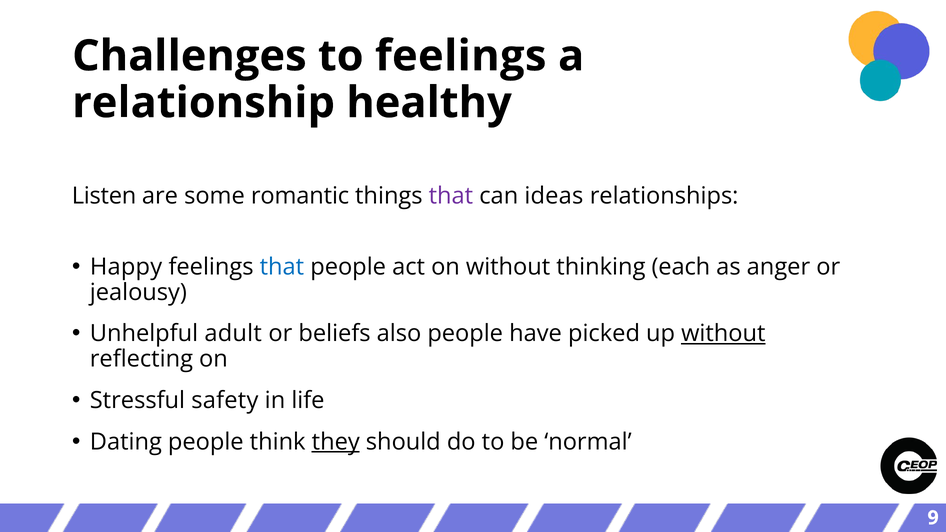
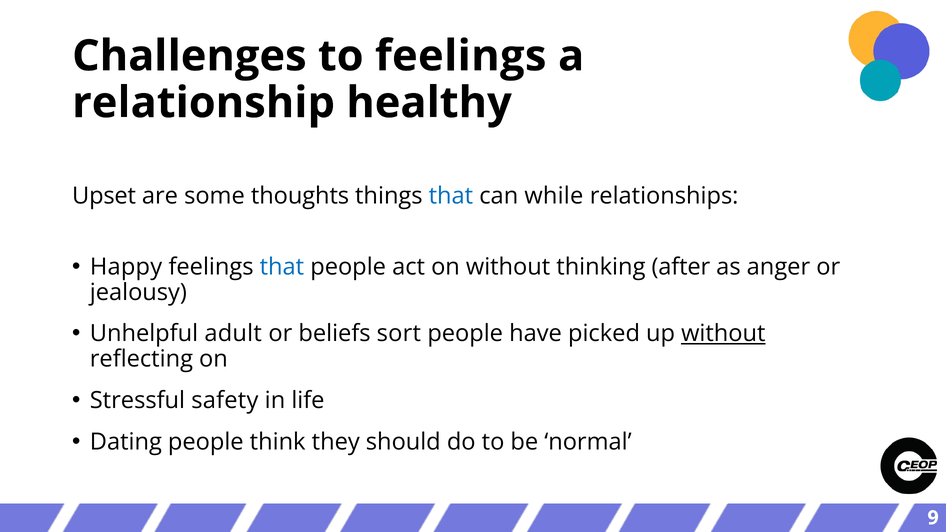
Listen: Listen -> Upset
romantic: romantic -> thoughts
that at (451, 196) colour: purple -> blue
ideas: ideas -> while
each: each -> after
also: also -> sort
they underline: present -> none
